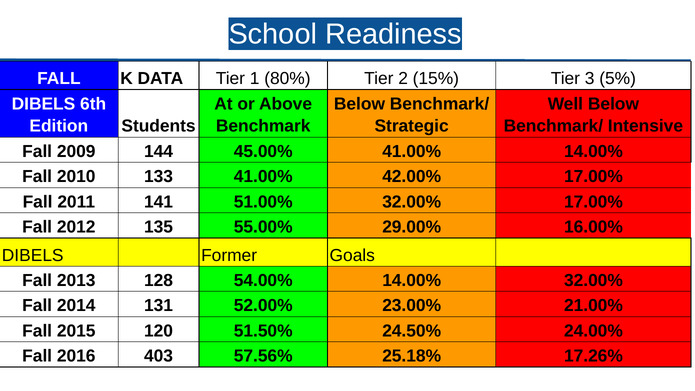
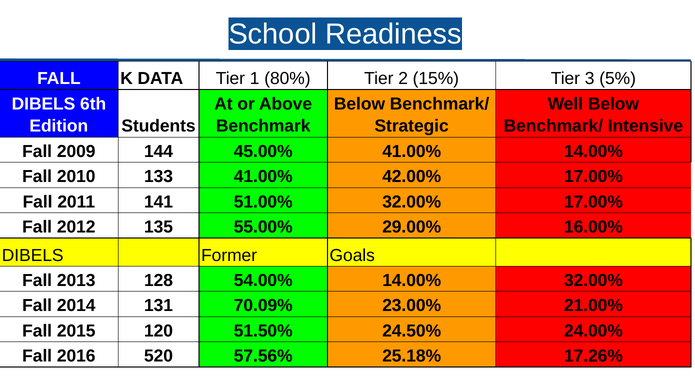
52.00%: 52.00% -> 70.09%
403: 403 -> 520
